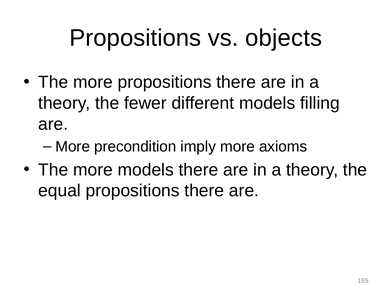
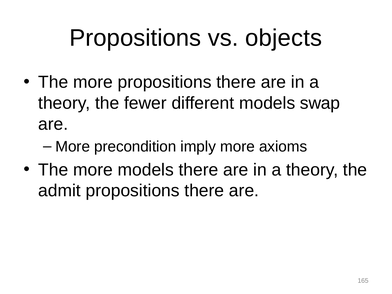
filling: filling -> swap
equal: equal -> admit
